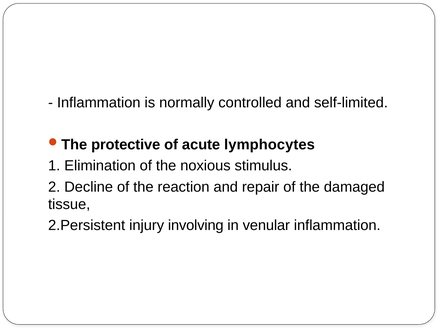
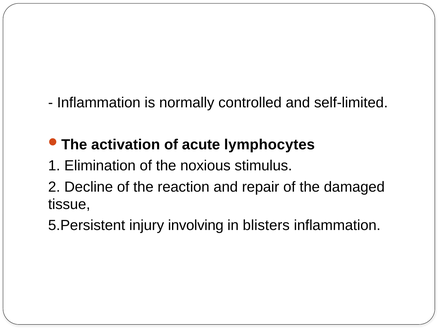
protective: protective -> activation
2.Persistent: 2.Persistent -> 5.Persistent
venular: venular -> blisters
